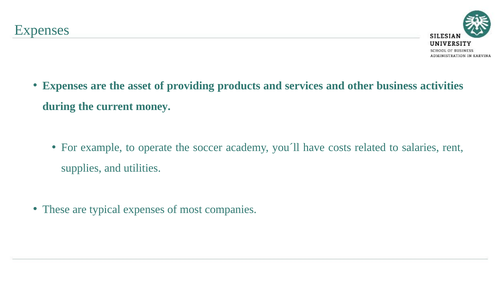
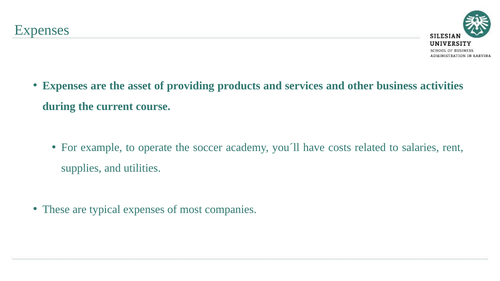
money: money -> course
